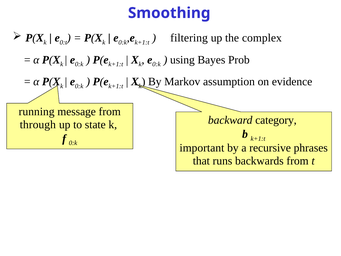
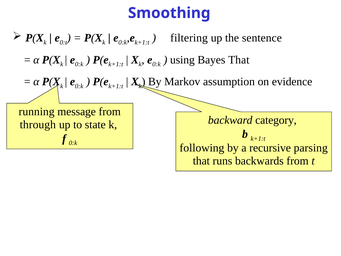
complex: complex -> sentence
Bayes Prob: Prob -> That
important: important -> following
phrases: phrases -> parsing
